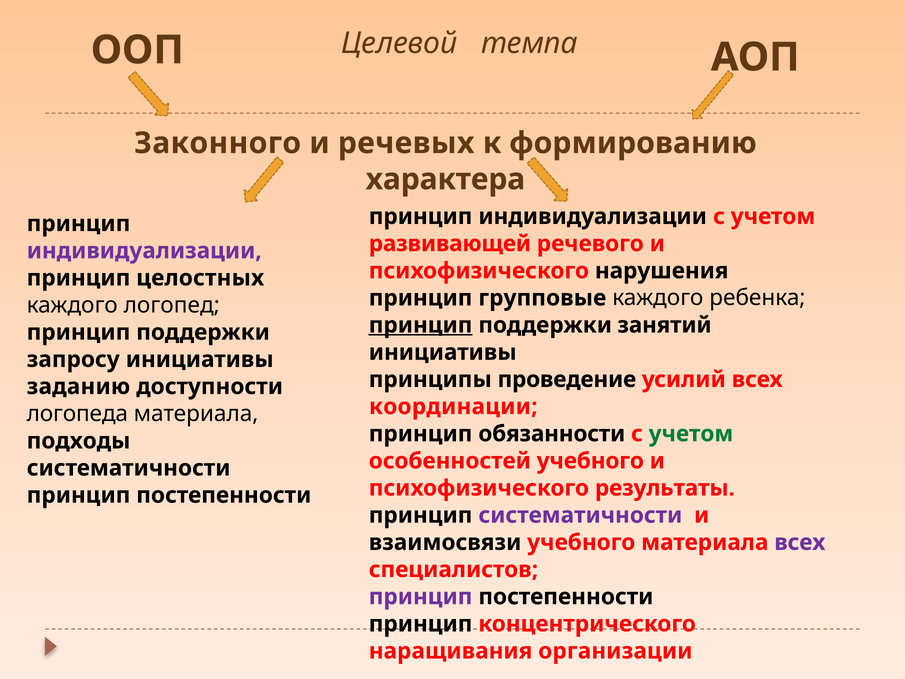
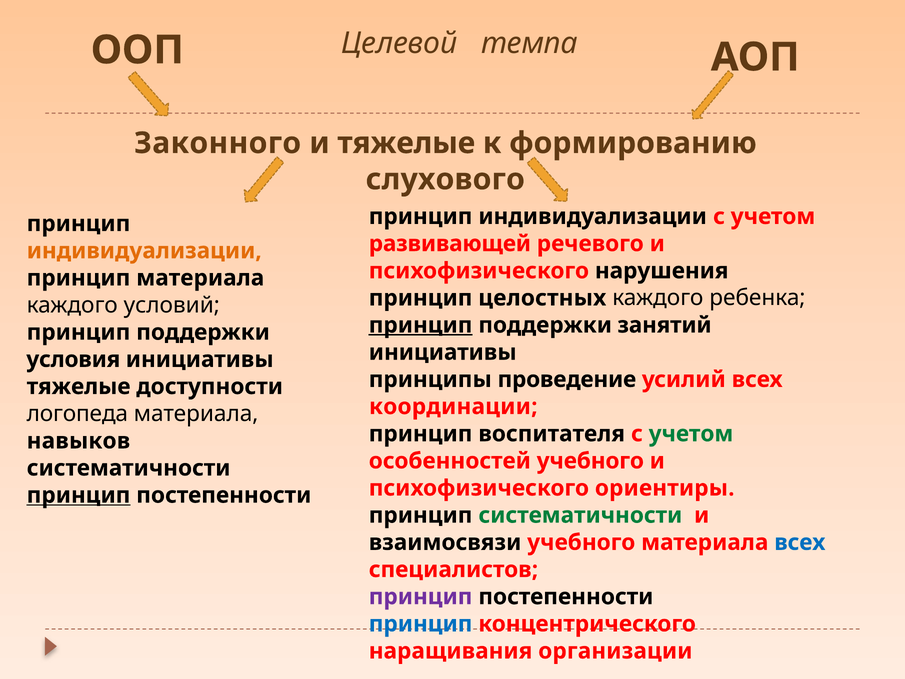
и речевых: речевых -> тяжелые
характера: характера -> слухового
индивидуализации at (144, 251) colour: purple -> orange
принцип целостных: целостных -> материала
групповые: групповые -> целостных
логопед: логопед -> условий
запросу: запросу -> условия
заданию at (78, 386): заданию -> тяжелые
обязанности: обязанности -> воспитателя
подходы: подходы -> навыков
результаты: результаты -> ориентиры
принцип at (79, 495) underline: none -> present
систематичности at (580, 515) colour: purple -> green
всех at (800, 542) colour: purple -> blue
принцип at (421, 624) colour: black -> blue
